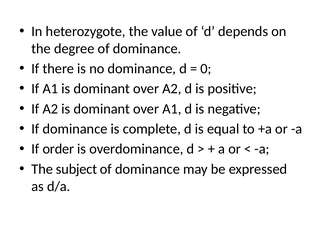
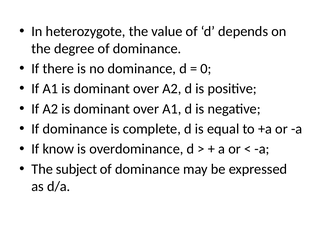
order: order -> know
